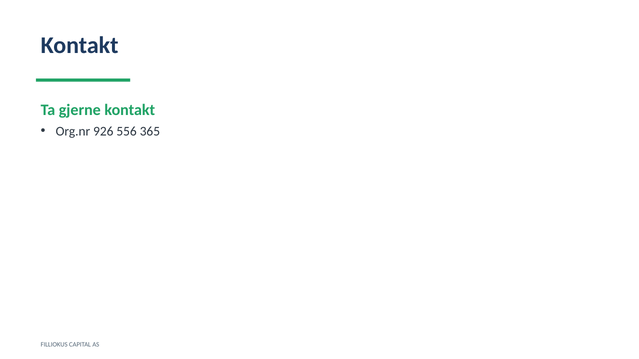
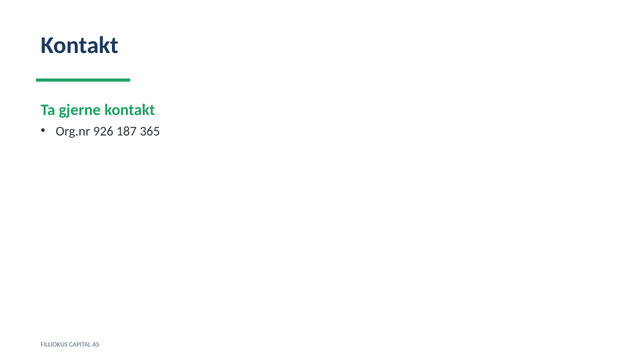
556: 556 -> 187
